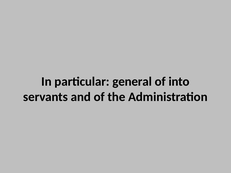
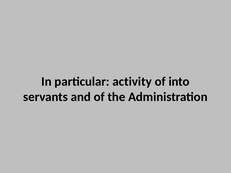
general: general -> activity
